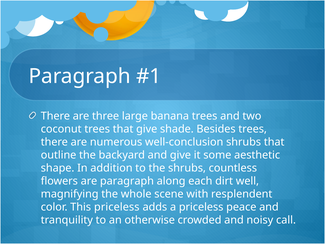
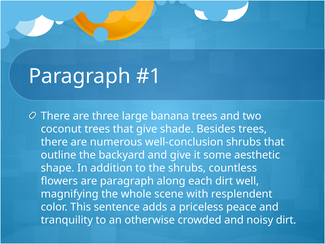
This priceless: priceless -> sentence
noisy call: call -> dirt
